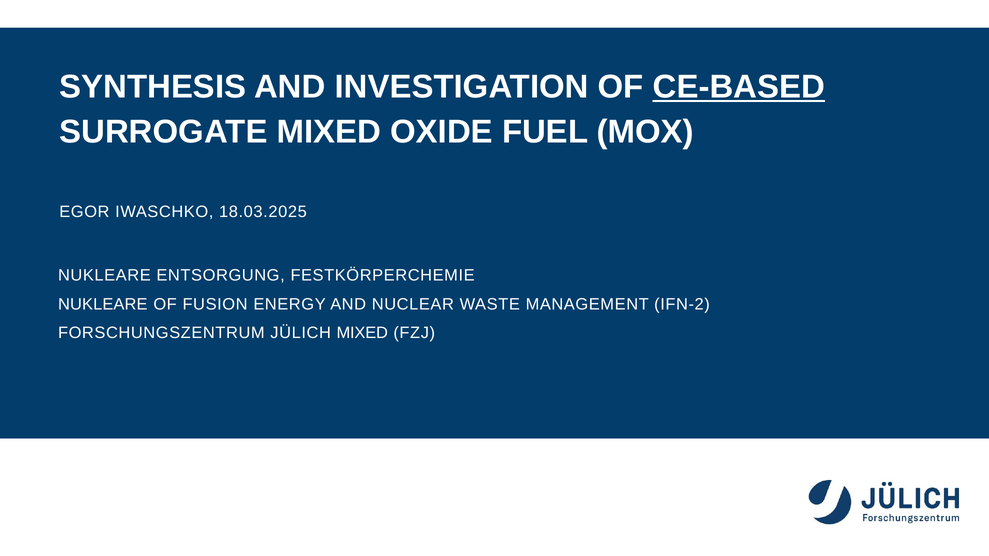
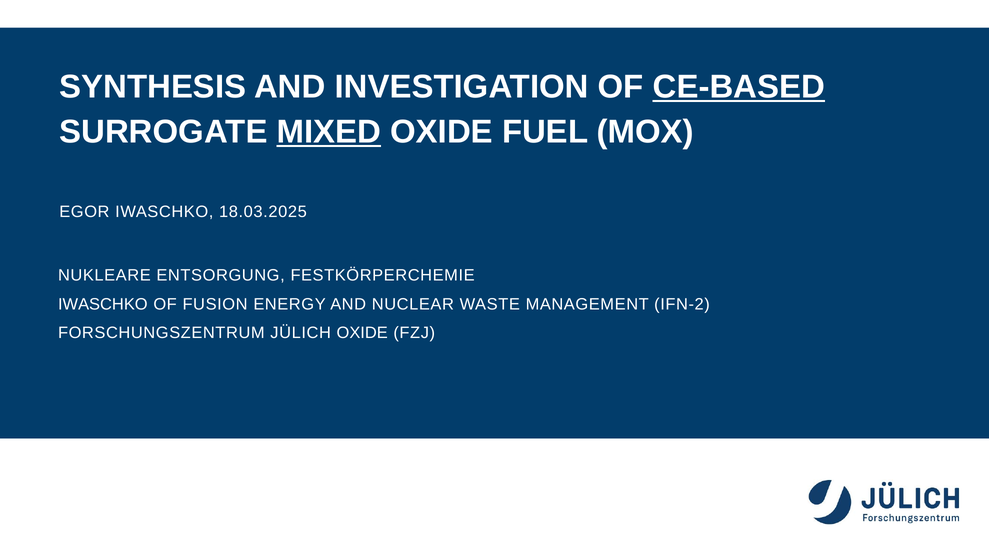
MIXED at (329, 132) underline: none -> present
NUKLEARE at (103, 304): NUKLEARE -> IWASCHKO
JÜLICH MIXED: MIXED -> OXIDE
